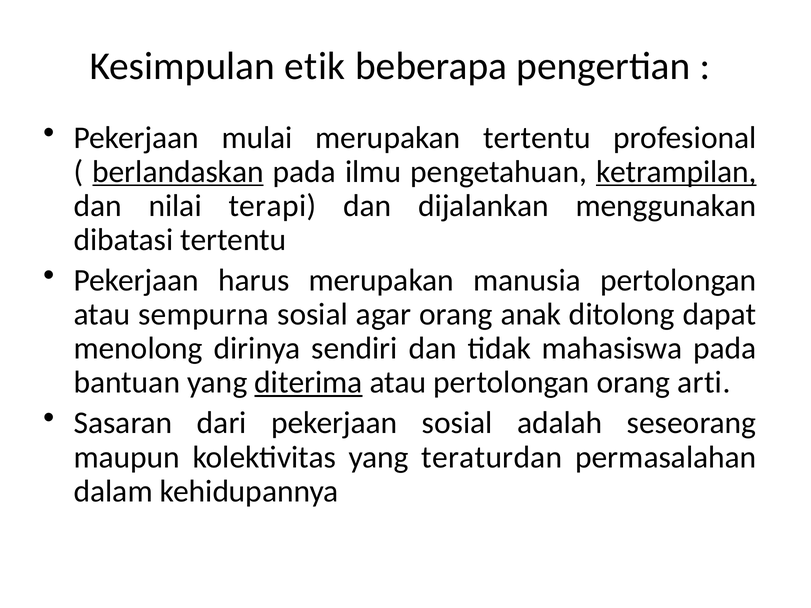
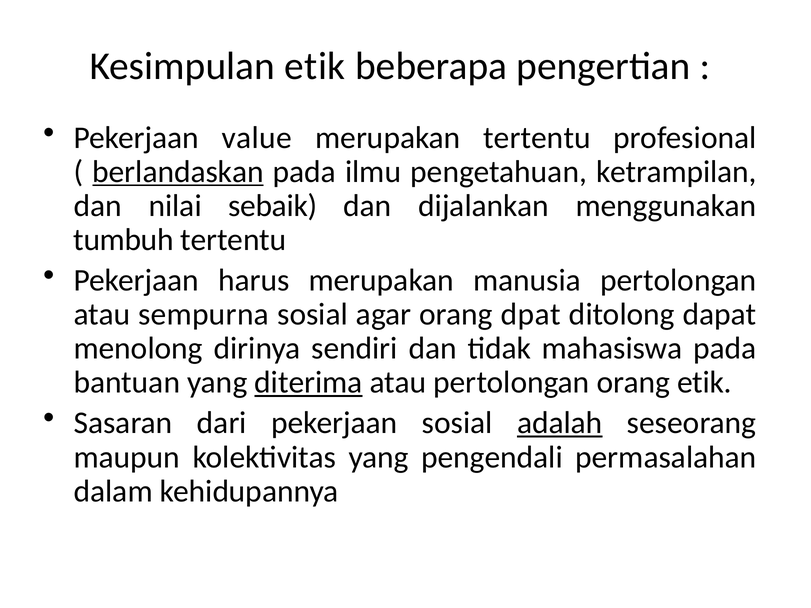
mulai: mulai -> value
ketrampilan underline: present -> none
terapi: terapi -> sebaik
dibatasi: dibatasi -> tumbuh
anak: anak -> dpat
orang arti: arti -> etik
adalah underline: none -> present
teraturdan: teraturdan -> pengendali
